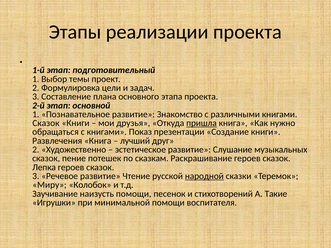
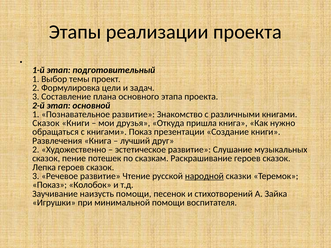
пришла underline: present -> none
Миру at (49, 185): Миру -> Показ
Такие: Такие -> Зайка
